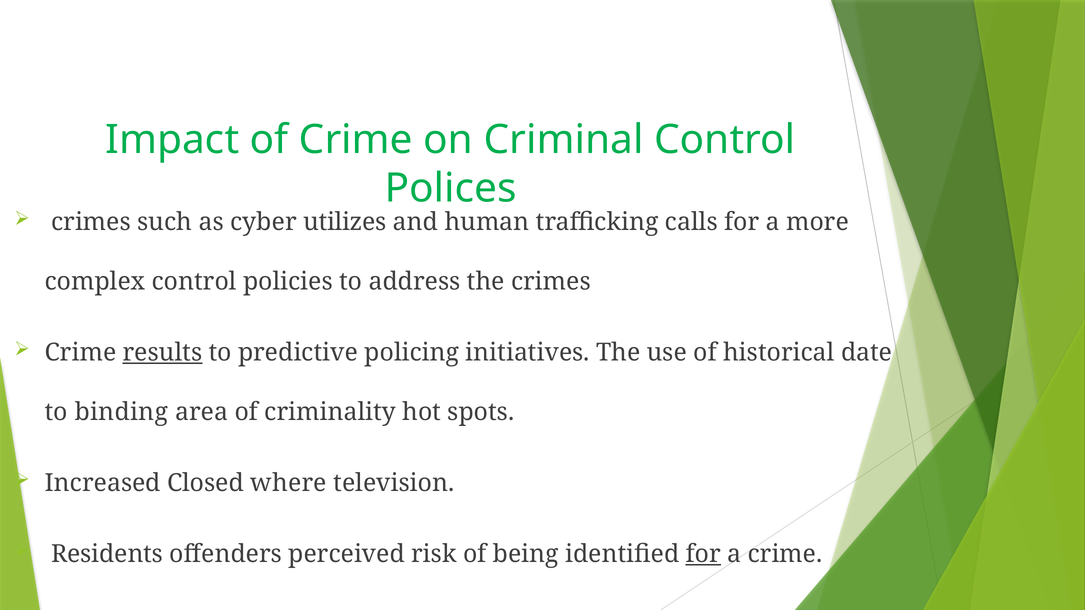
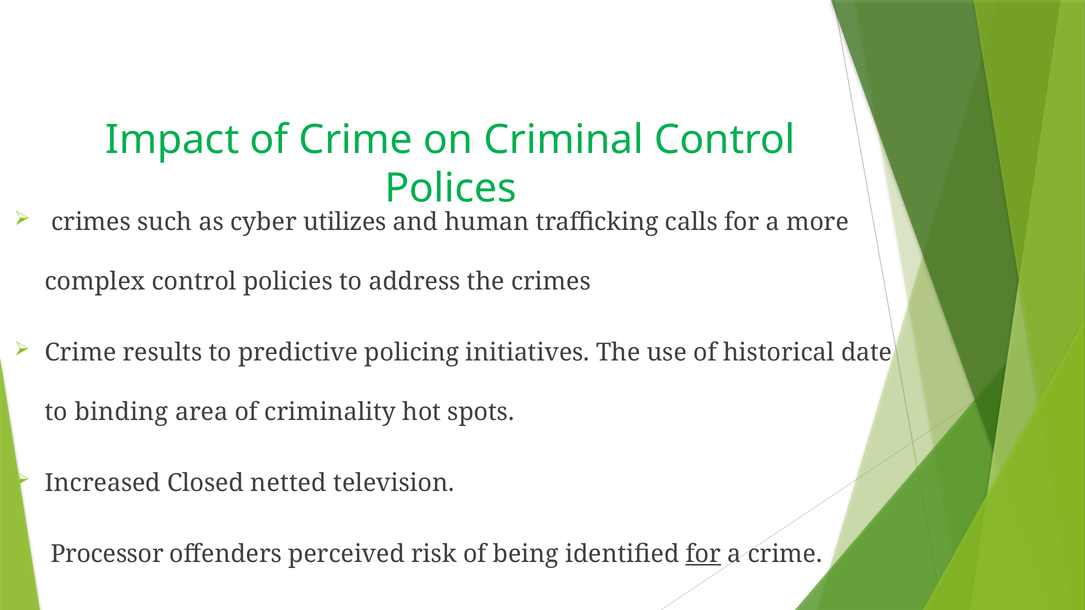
results underline: present -> none
where: where -> netted
Residents: Residents -> Processor
